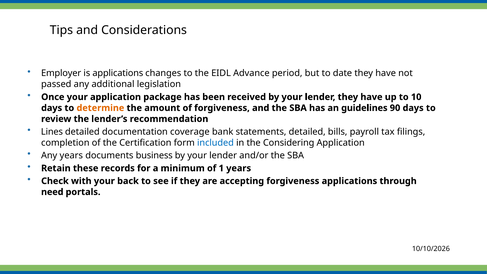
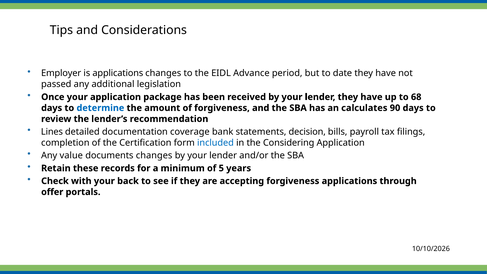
10: 10 -> 68
determine colour: orange -> blue
guidelines: guidelines -> calculates
statements detailed: detailed -> decision
Any years: years -> value
documents business: business -> changes
1: 1 -> 5
need: need -> offer
